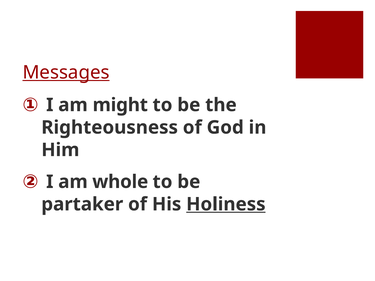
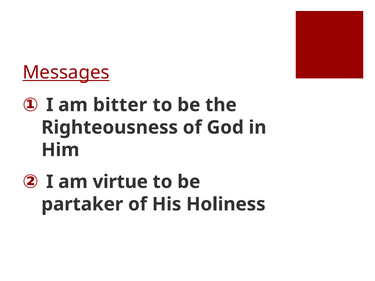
might: might -> bitter
whole: whole -> virtue
Holiness underline: present -> none
